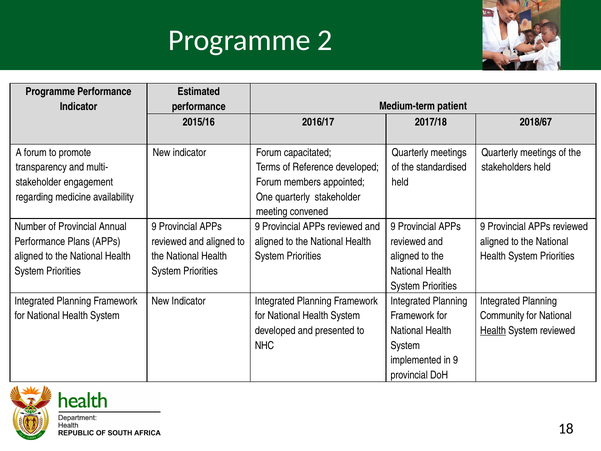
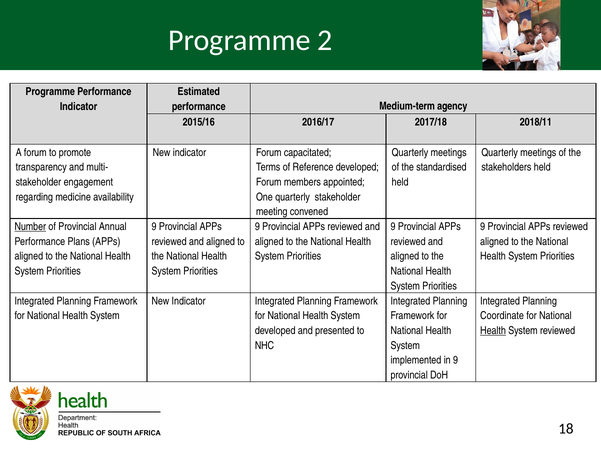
patient: patient -> agency
2018/67: 2018/67 -> 2018/11
Number underline: none -> present
Community: Community -> Coordinate
